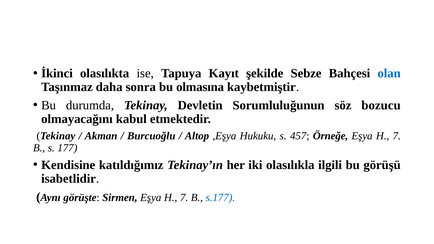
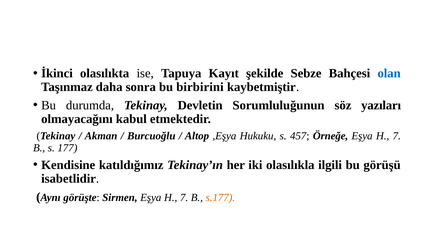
olmasına: olmasına -> birbirini
bozucu: bozucu -> yazıları
s.177 colour: blue -> orange
